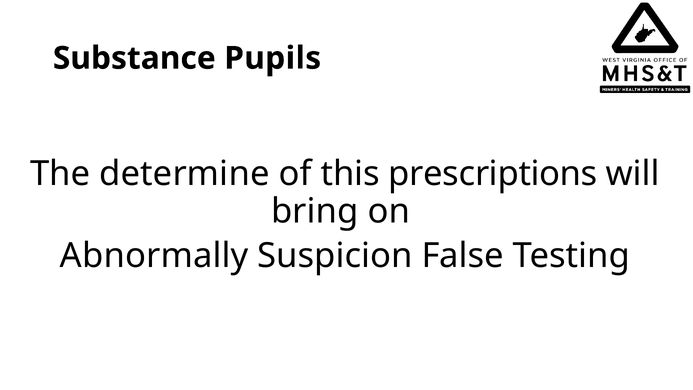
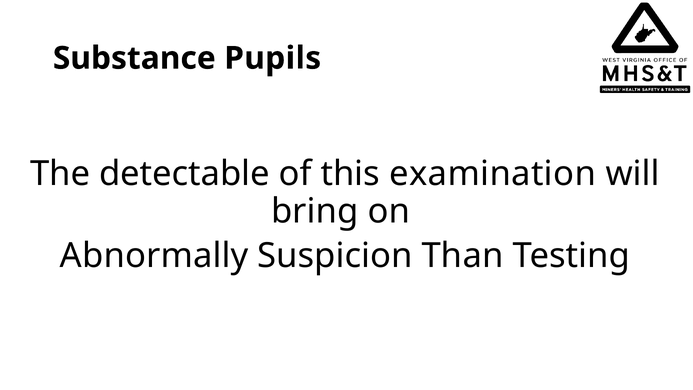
determine: determine -> detectable
prescriptions: prescriptions -> examination
False: False -> Than
